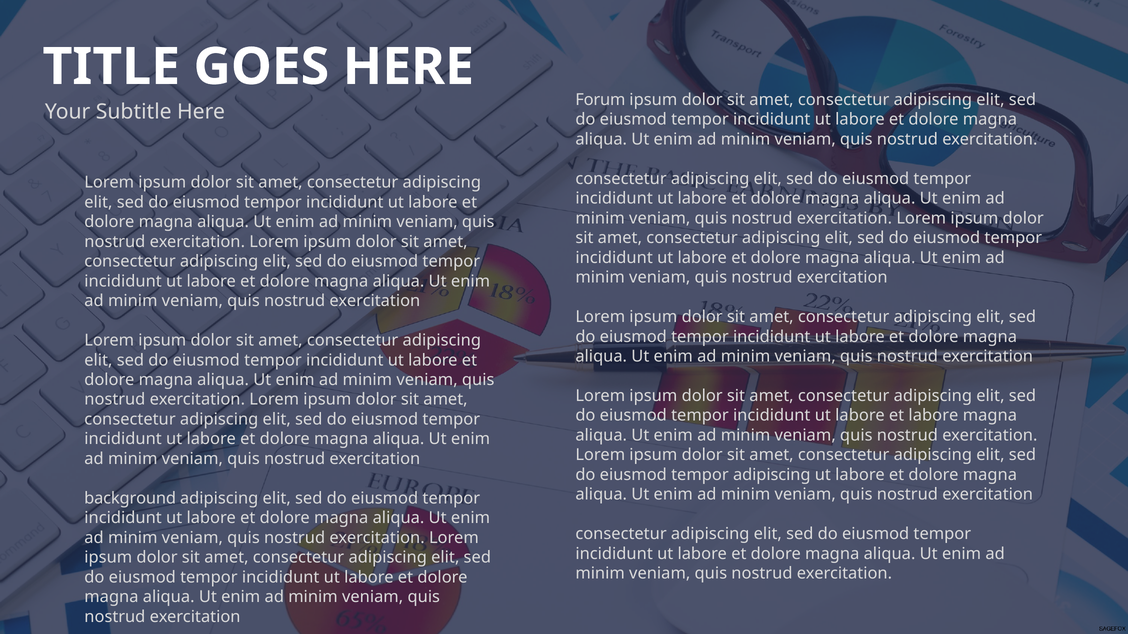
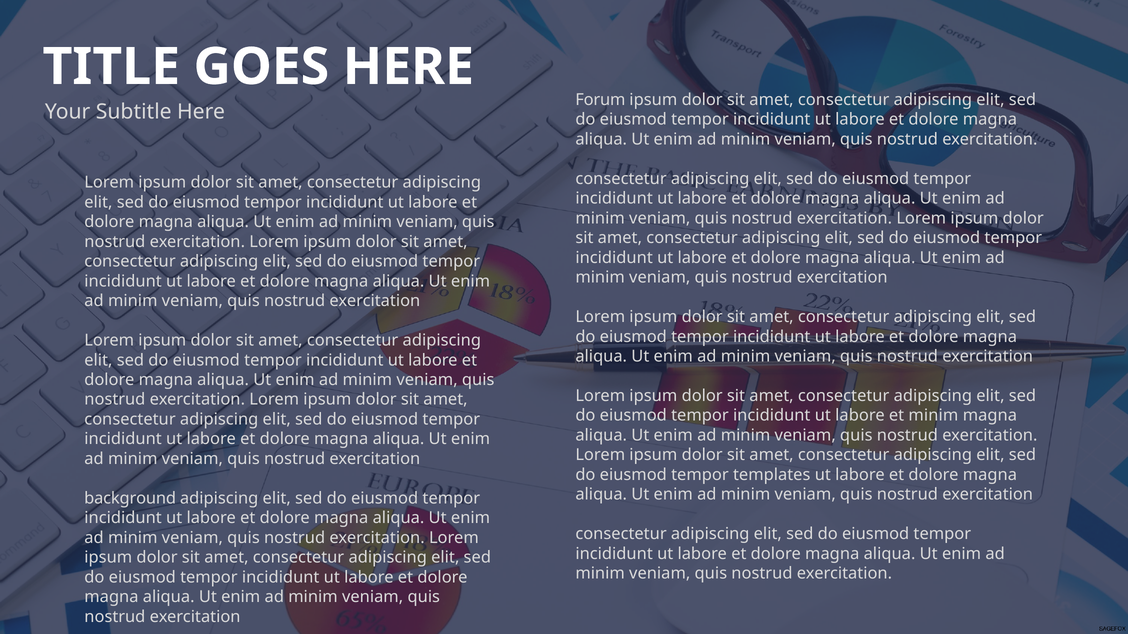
et labore: labore -> minim
tempor adipiscing: adipiscing -> templates
